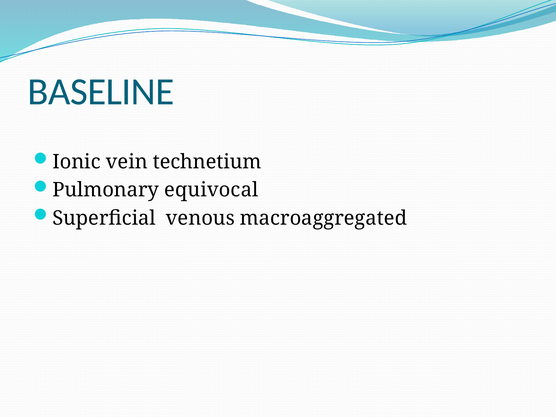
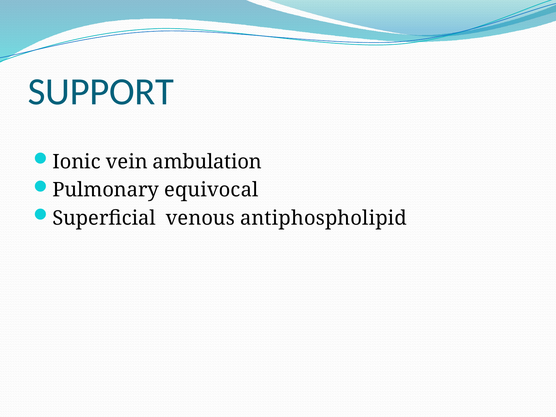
BASELINE: BASELINE -> SUPPORT
technetium: technetium -> ambulation
macroaggregated: macroaggregated -> antiphospholipid
